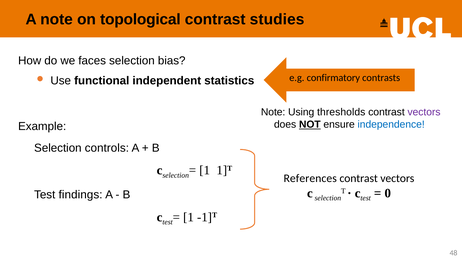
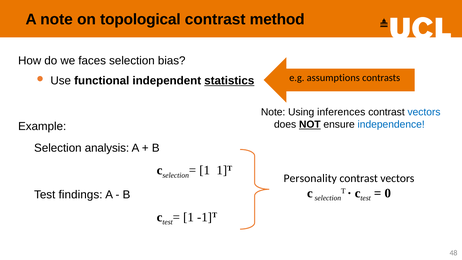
studies: studies -> method
confirmatory: confirmatory -> assumptions
statistics underline: none -> present
thresholds: thresholds -> inferences
vectors at (424, 112) colour: purple -> blue
controls: controls -> analysis
References: References -> Personality
